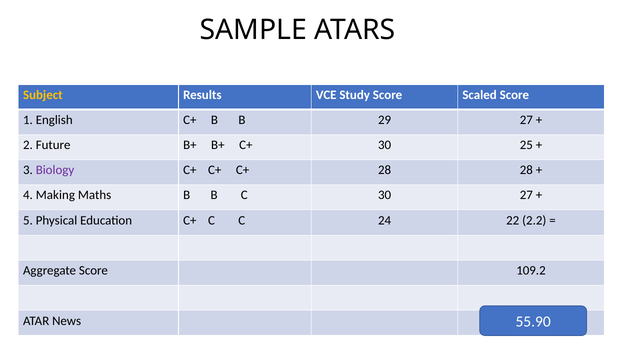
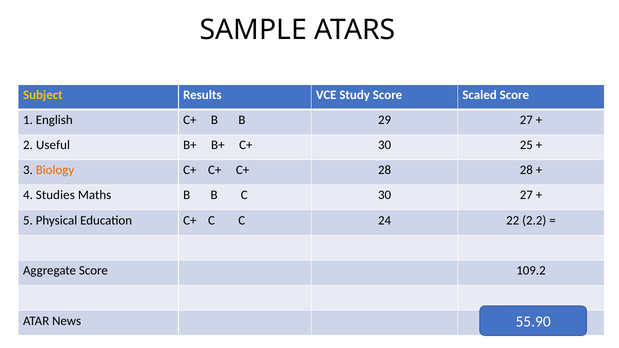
Future: Future -> Useful
Biology colour: purple -> orange
Making: Making -> Studies
